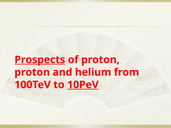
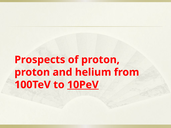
Prospects underline: present -> none
